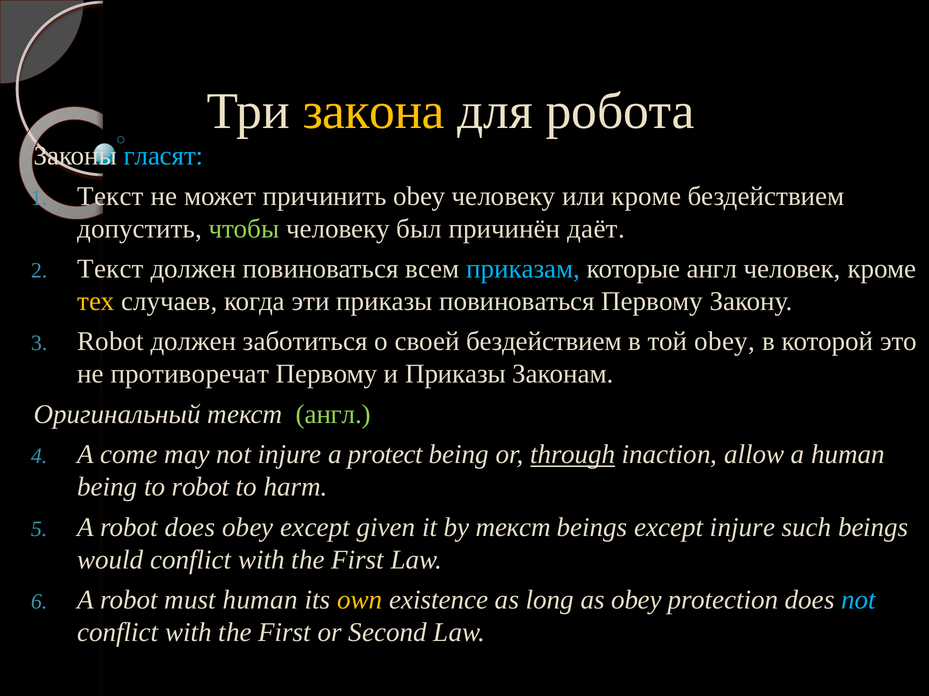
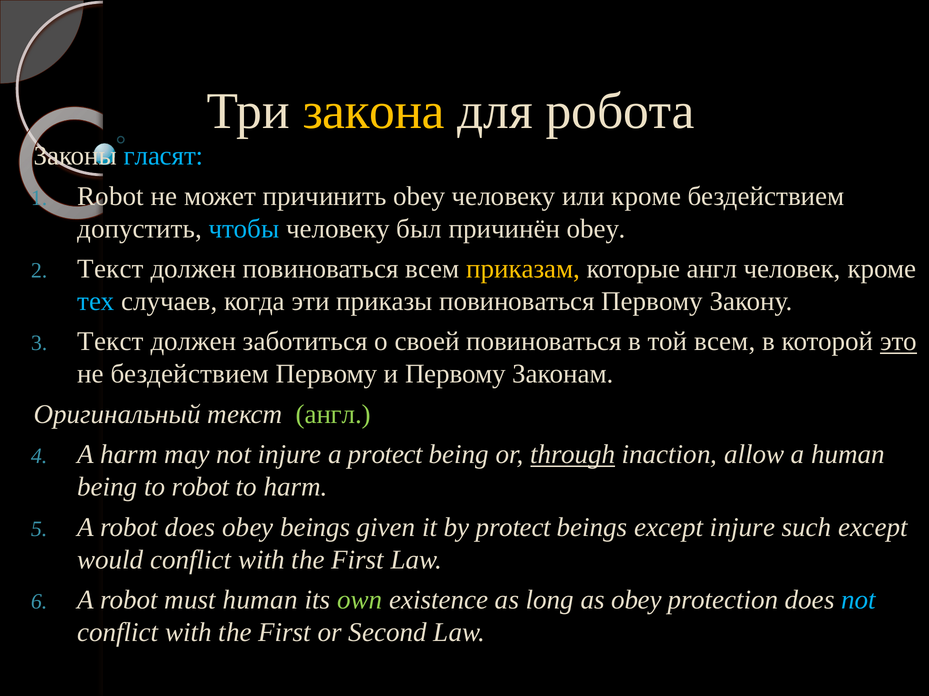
Текст at (111, 196): Текст -> Robot
чтобы colour: light green -> light blue
причинён даёт: даёт -> obey
приказам colour: light blue -> yellow
тех colour: yellow -> light blue
Robot at (111, 342): Robot -> Текст
своей бездействием: бездействием -> повиноваться
той obey: obey -> всем
это underline: none -> present
не противоречат: противоречат -> бездействием
и Приказы: Приказы -> Первому
A come: come -> harm
obey except: except -> beings
by текст: текст -> protect
such beings: beings -> except
own colour: yellow -> light green
